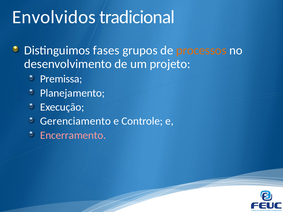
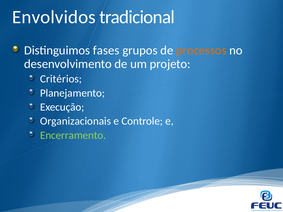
Premissa: Premissa -> Critérios
Gerenciamento: Gerenciamento -> Organizacionais
Encerramento colour: pink -> light green
